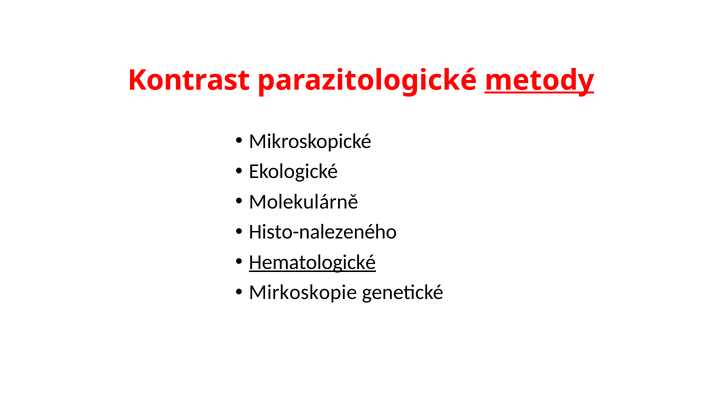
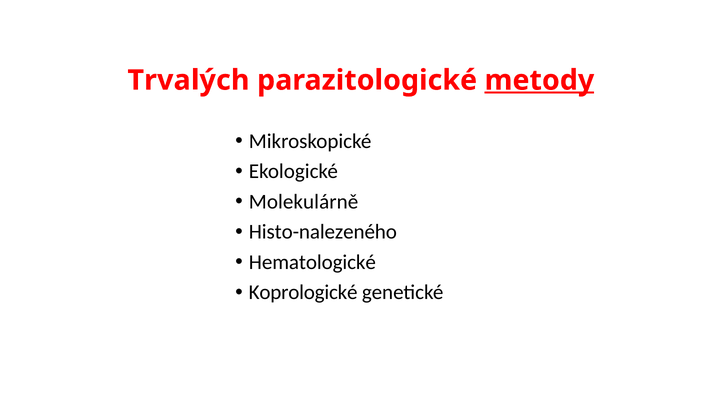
Kontrast: Kontrast -> Trvalých
Hematologické underline: present -> none
Mirkoskopie: Mirkoskopie -> Koprologické
